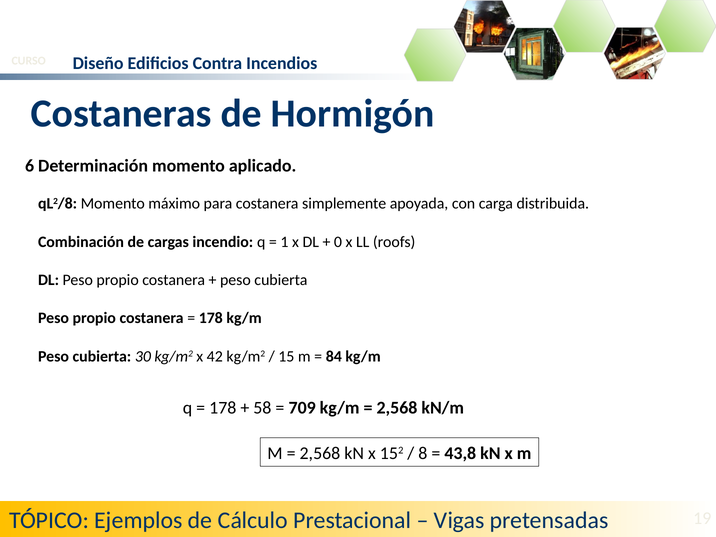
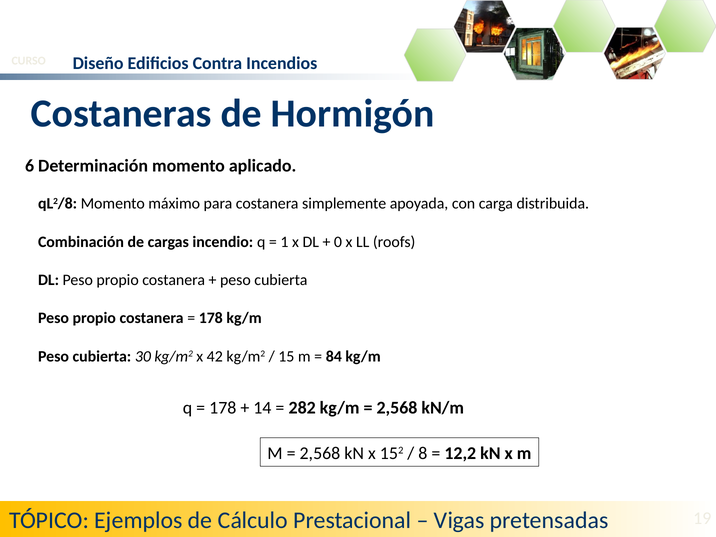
58: 58 -> 14
709: 709 -> 282
43,8: 43,8 -> 12,2
